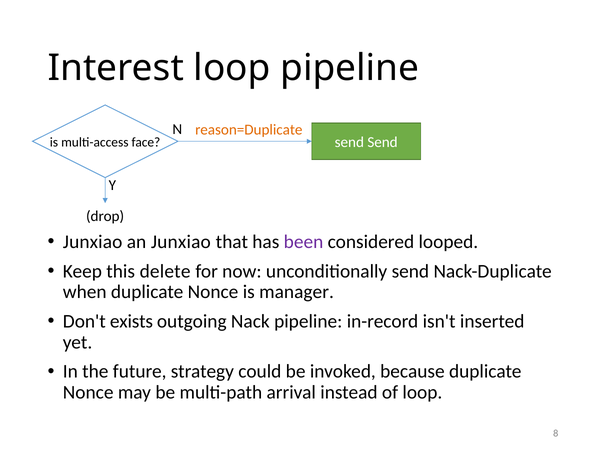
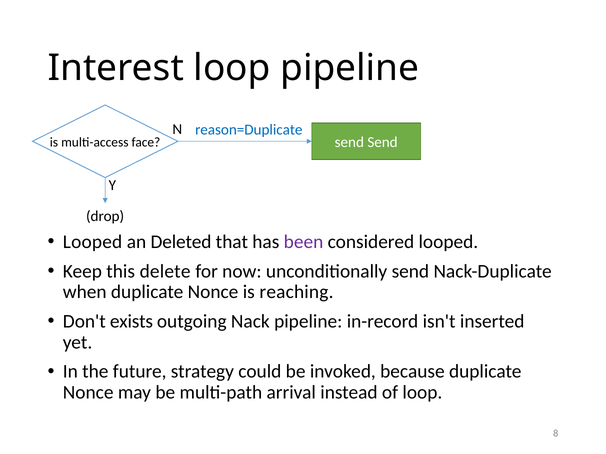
reason=Duplicate colour: orange -> blue
Junxiao at (93, 242): Junxiao -> Looped
an Junxiao: Junxiao -> Deleted
manager: manager -> reaching
